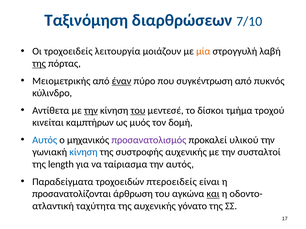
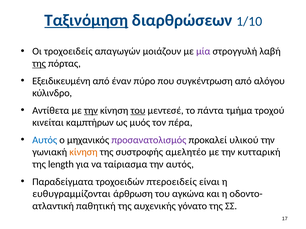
Ταξινόμηση underline: none -> present
7/10: 7/10 -> 1/10
λειτουργία: λειτουργία -> απαγωγών
μία colour: orange -> purple
Μειομετρικής: Μειομετρικής -> Εξειδικευμένη
έναν underline: present -> none
πυκνός: πυκνός -> αλόγου
δίσκοι: δίσκοι -> πάντα
δομή: δομή -> πέρα
κίνηση at (83, 152) colour: blue -> orange
συστροφής αυχενικής: αυχενικής -> αμελητέο
συσταλτοί: συσταλτοί -> κυτταρική
προσανατολίζονται: προσανατολίζονται -> ευθυγραμμίζονται
και underline: present -> none
ταχύτητα: ταχύτητα -> παθητική
